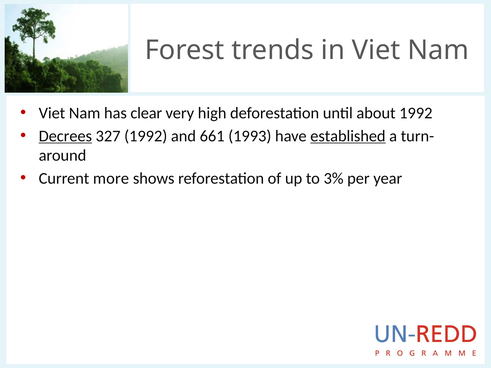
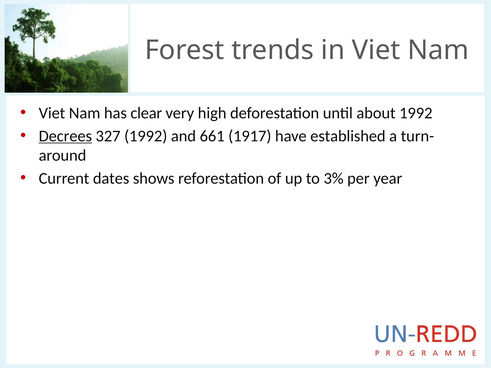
1993: 1993 -> 1917
established underline: present -> none
more: more -> dates
